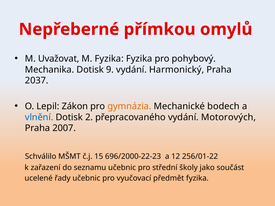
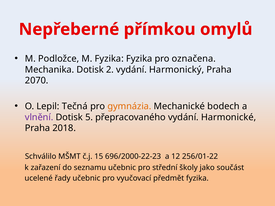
Uvažovat: Uvažovat -> Podložce
pohybový: pohybový -> označena
9: 9 -> 2
2037: 2037 -> 2070
Zákon: Zákon -> Tečná
vlnění colour: blue -> purple
2: 2 -> 5
Motorových: Motorových -> Harmonické
2007: 2007 -> 2018
